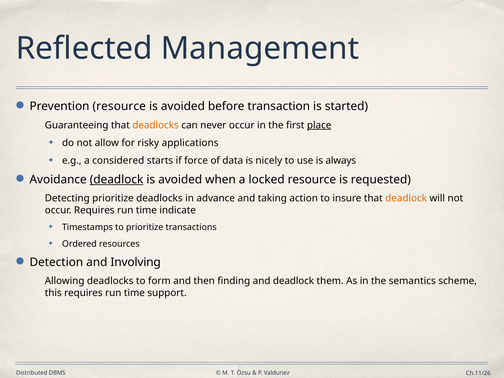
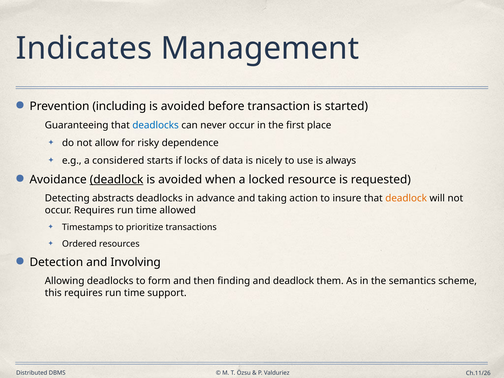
Reflected: Reflected -> Indicates
Prevention resource: resource -> including
deadlocks at (156, 125) colour: orange -> blue
place underline: present -> none
applications: applications -> dependence
force: force -> locks
Detecting prioritize: prioritize -> abstracts
indicate: indicate -> allowed
